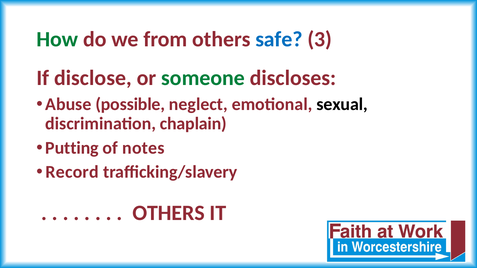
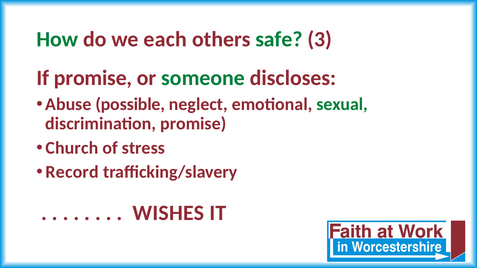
from: from -> each
safe colour: blue -> green
If disclose: disclose -> promise
sexual colour: black -> green
discrimination chaplain: chaplain -> promise
Putting: Putting -> Church
notes: notes -> stress
OTHERS at (169, 213): OTHERS -> WISHES
